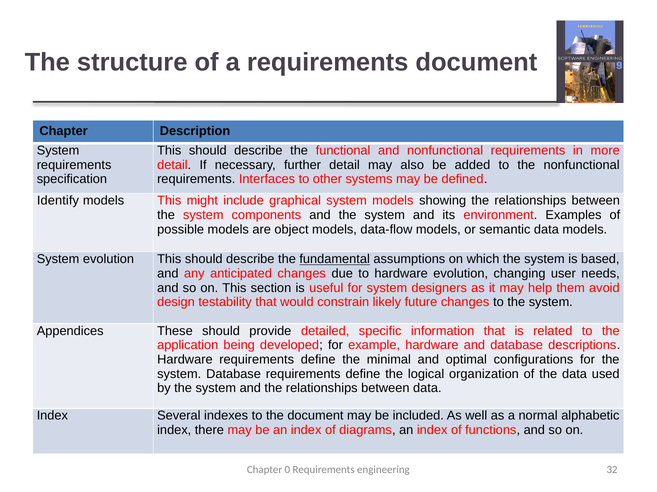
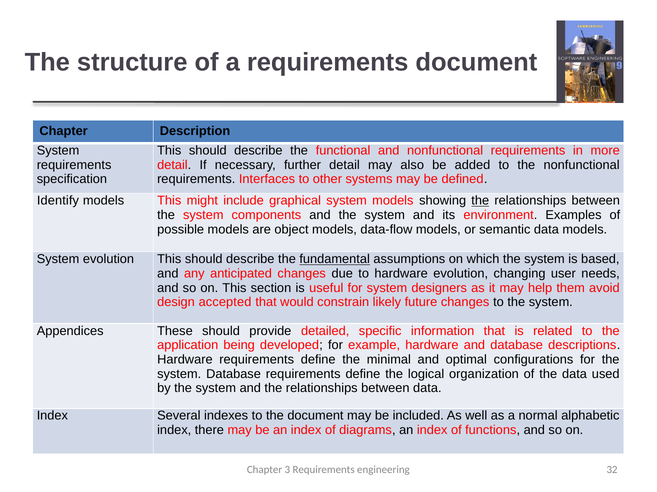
the at (480, 201) underline: none -> present
testability: testability -> accepted
0: 0 -> 3
